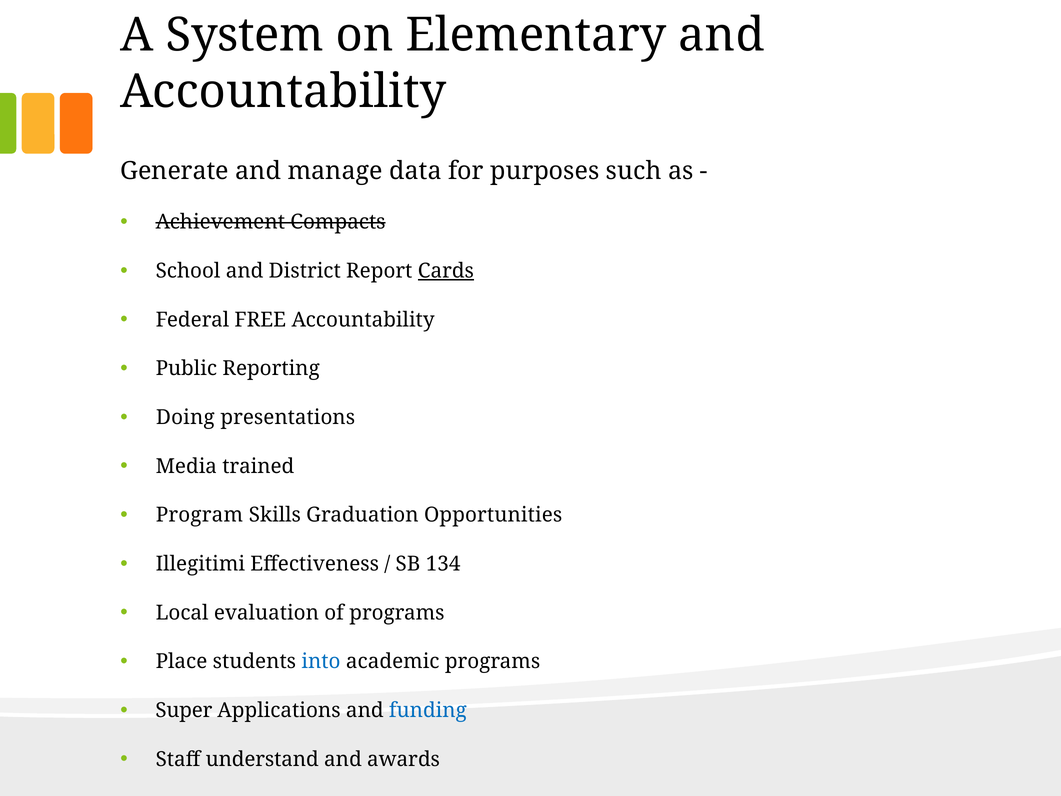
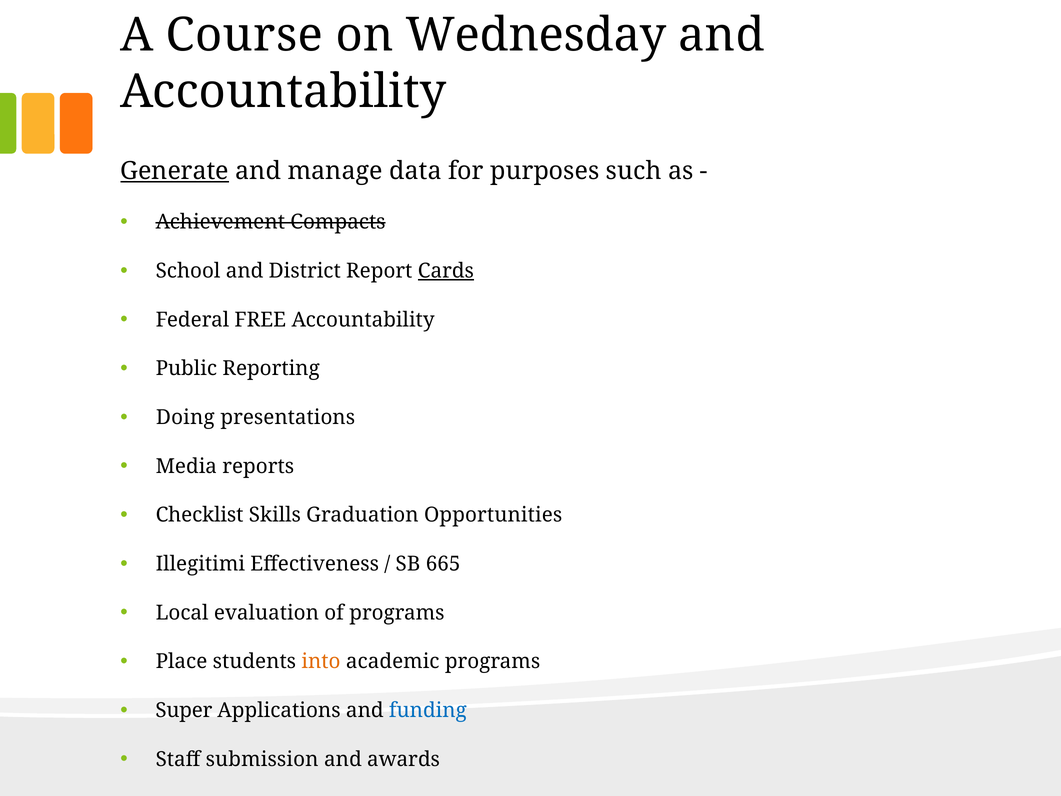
System: System -> Course
Elementary: Elementary -> Wednesday
Generate underline: none -> present
trained: trained -> reports
Program: Program -> Checklist
134: 134 -> 665
into colour: blue -> orange
understand: understand -> submission
